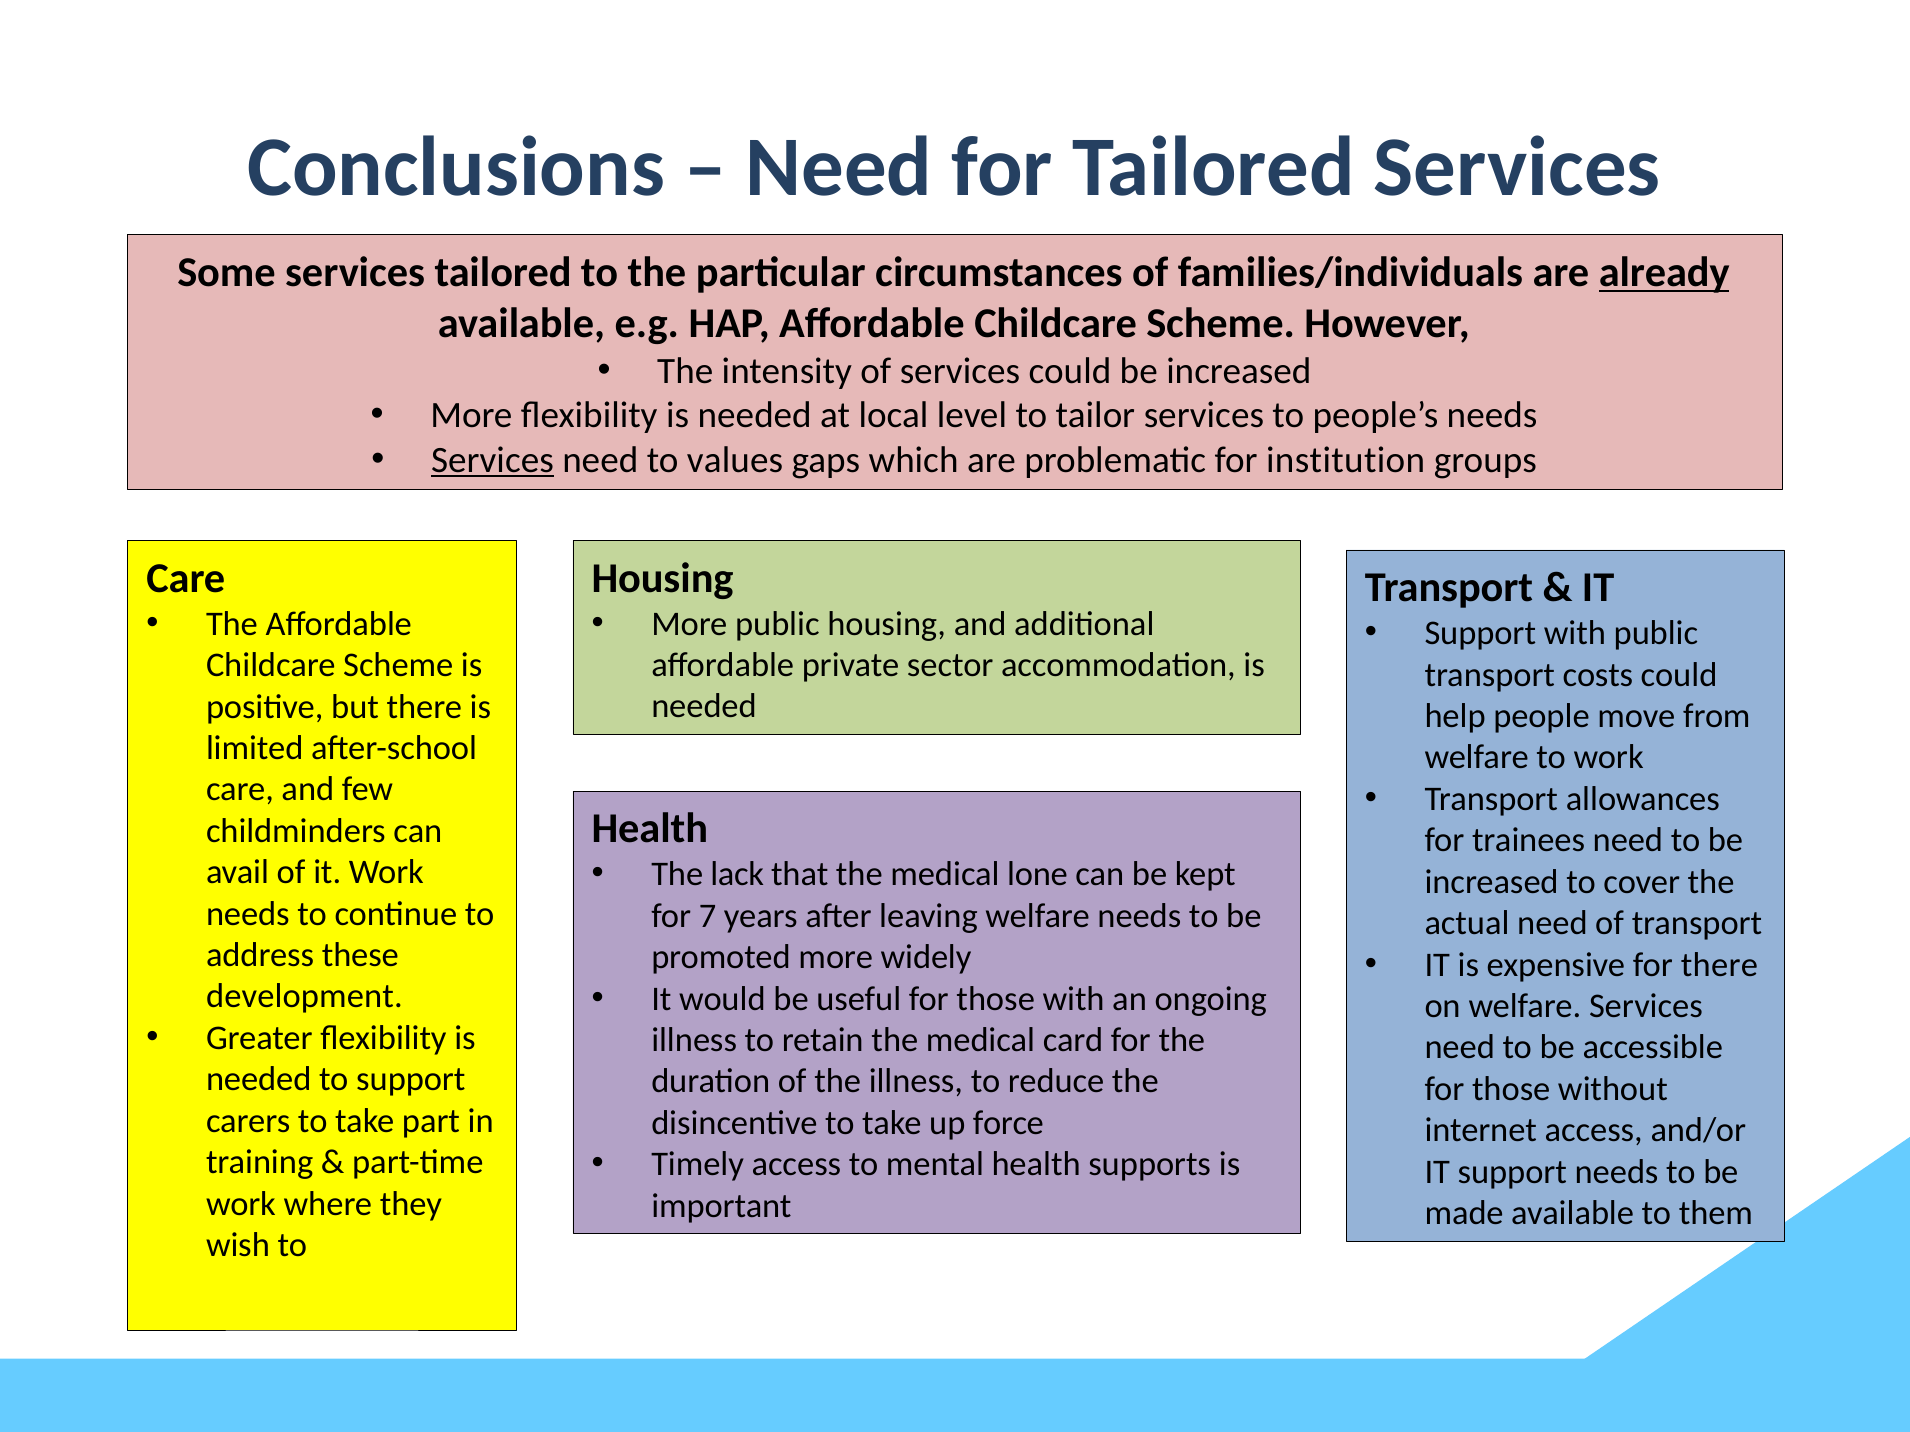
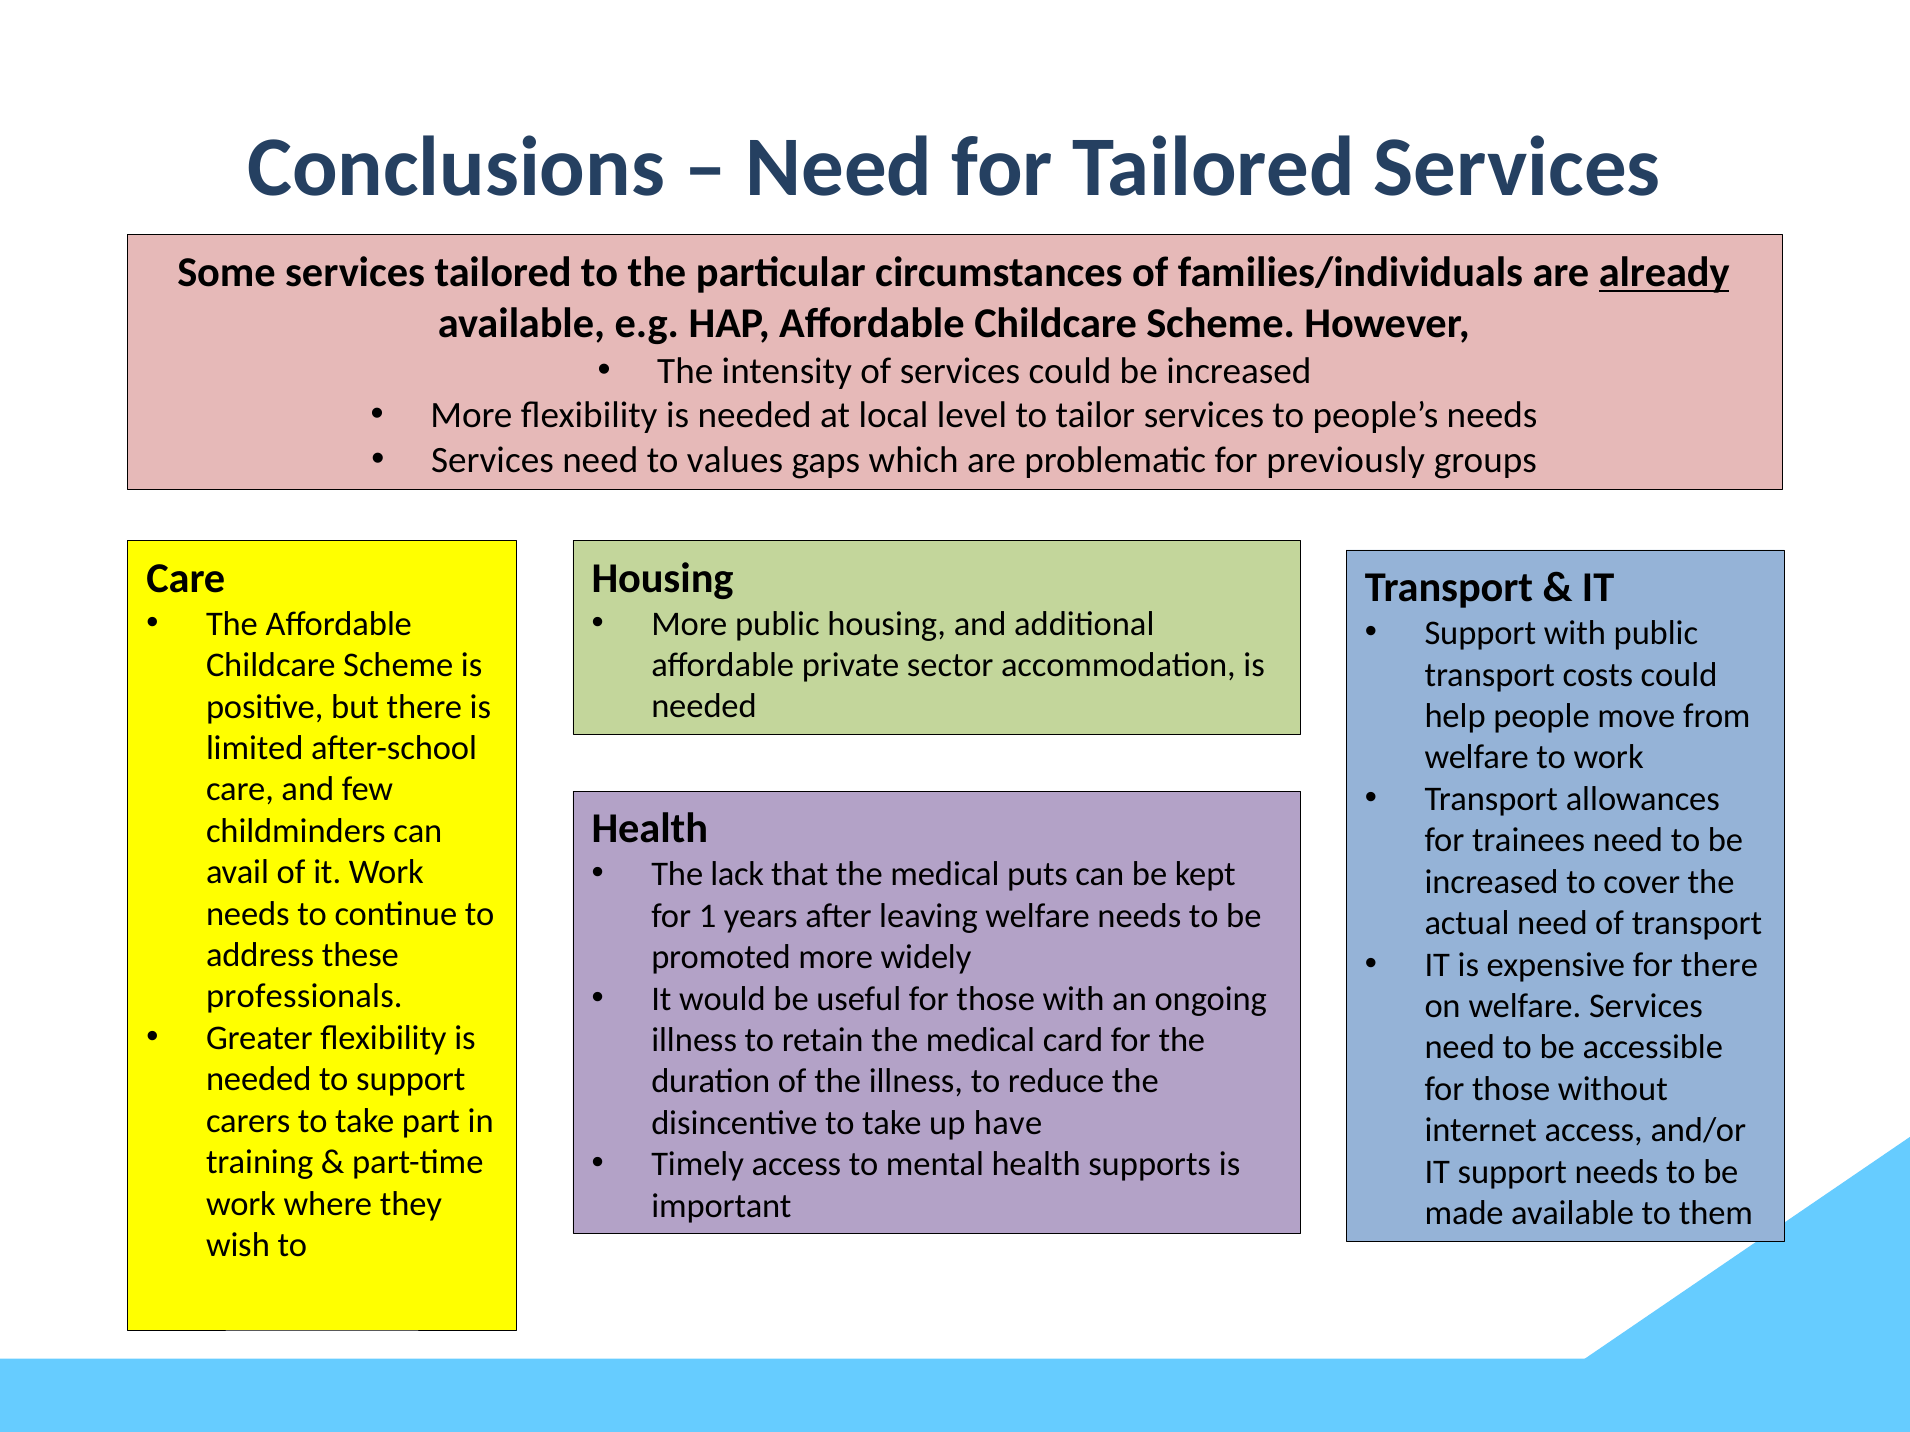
Services at (492, 460) underline: present -> none
institution: institution -> previously
lone: lone -> puts
7: 7 -> 1
development: development -> professionals
force: force -> have
